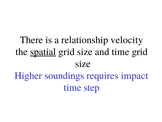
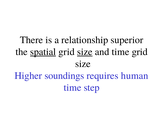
velocity: velocity -> superior
size at (85, 52) underline: none -> present
impact: impact -> human
